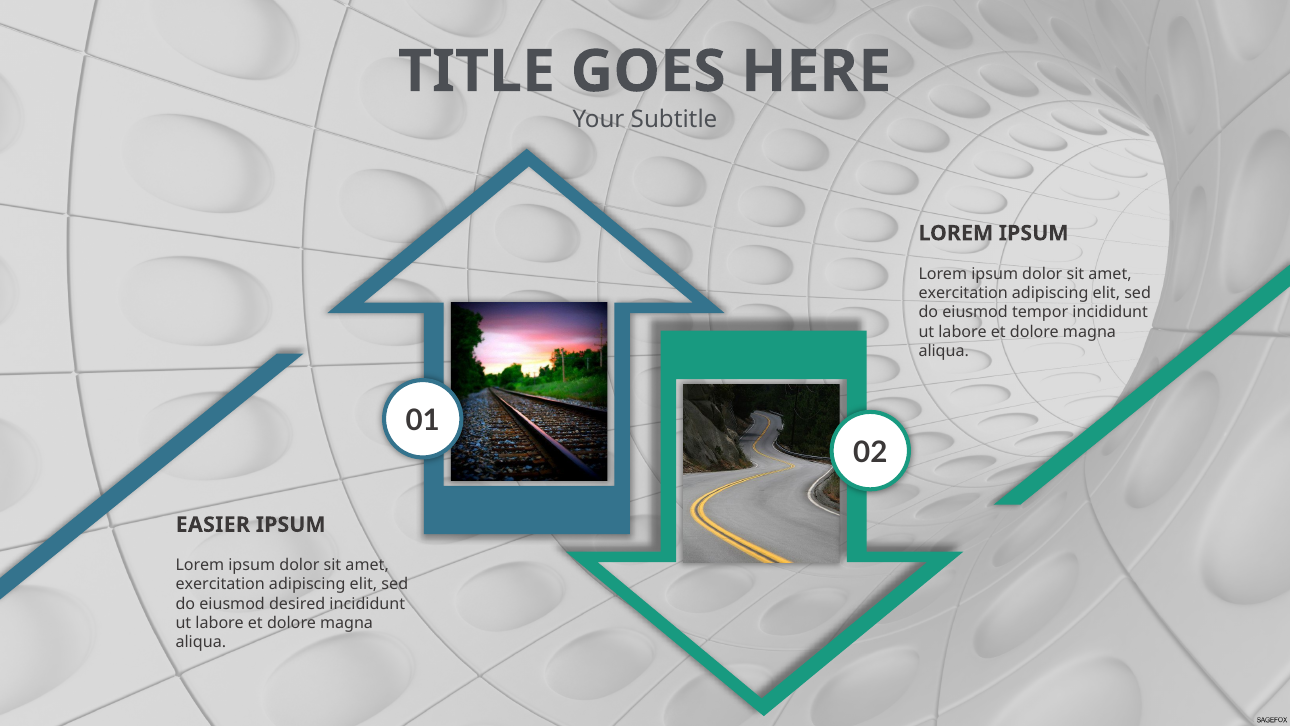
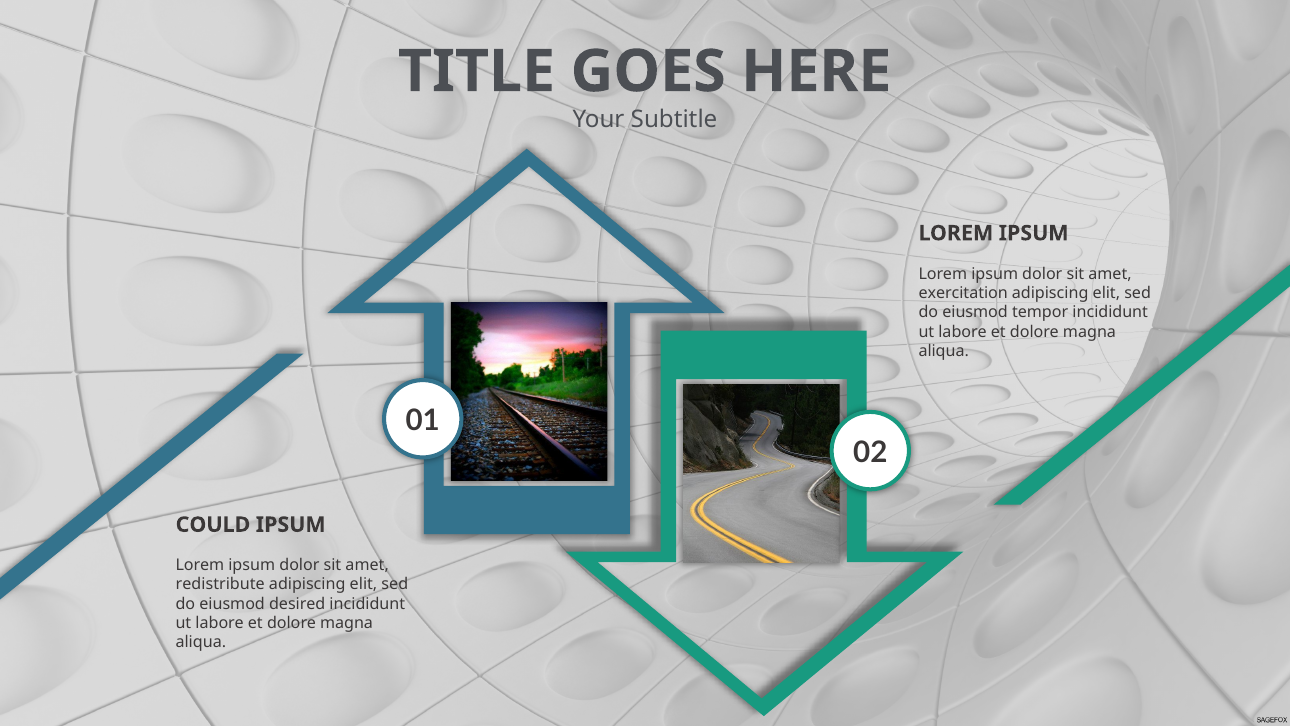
EASIER: EASIER -> COULD
exercitation at (220, 584): exercitation -> redistribute
